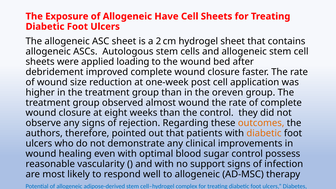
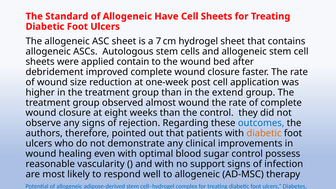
Exposure: Exposure -> Standard
2: 2 -> 7
loading: loading -> contain
oreven: oreven -> extend
outcomes colour: orange -> blue
